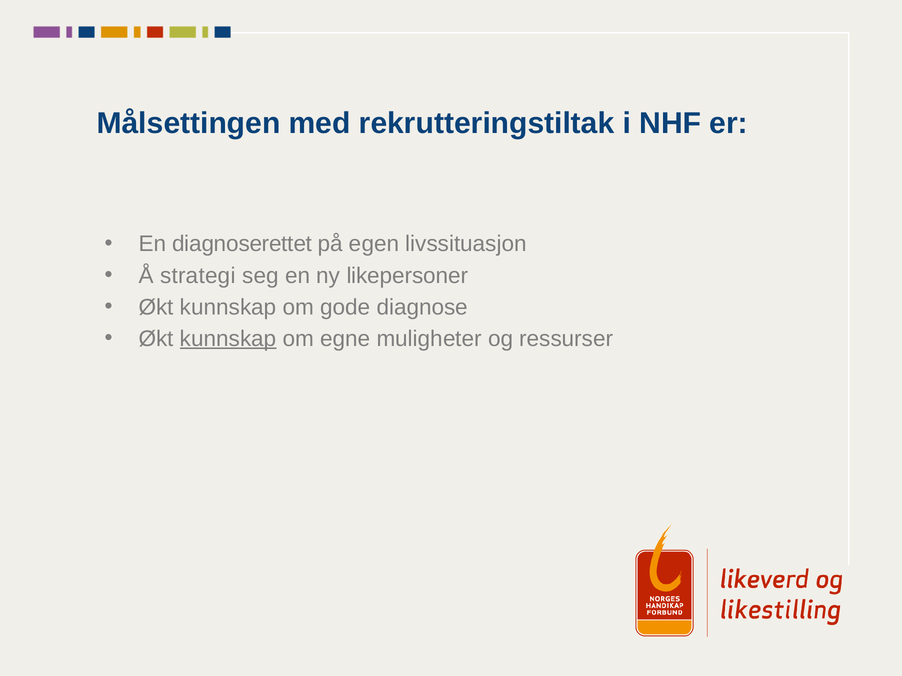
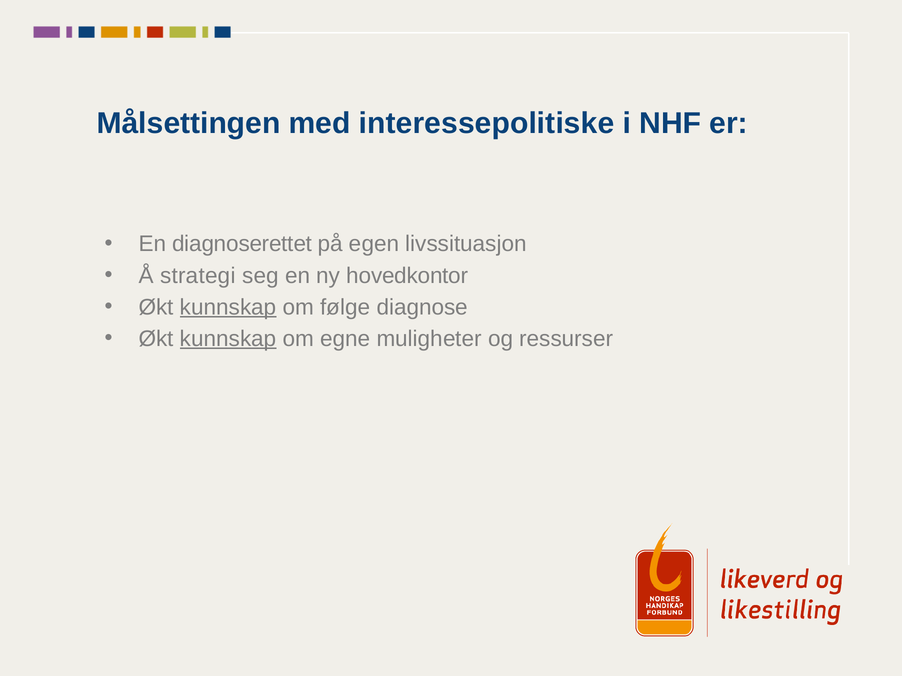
rekrutteringstiltak: rekrutteringstiltak -> interessepolitiske
likepersoner: likepersoner -> hovedkontor
kunnskap at (228, 307) underline: none -> present
gode: gode -> følge
